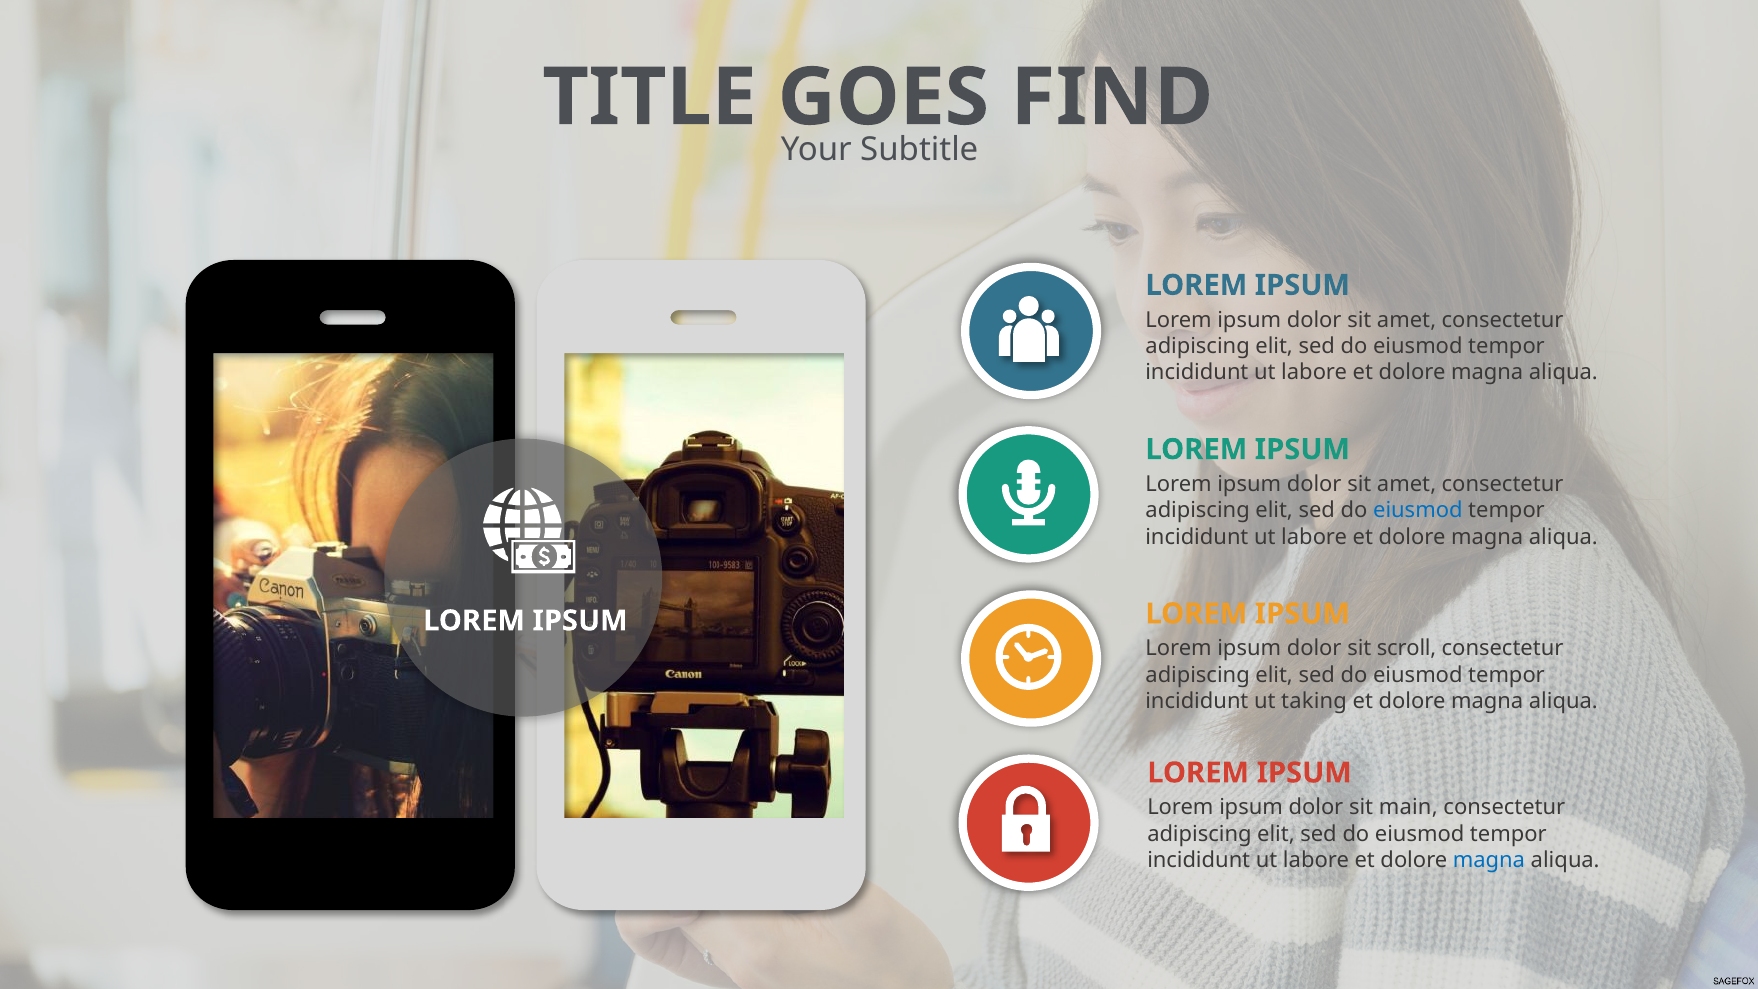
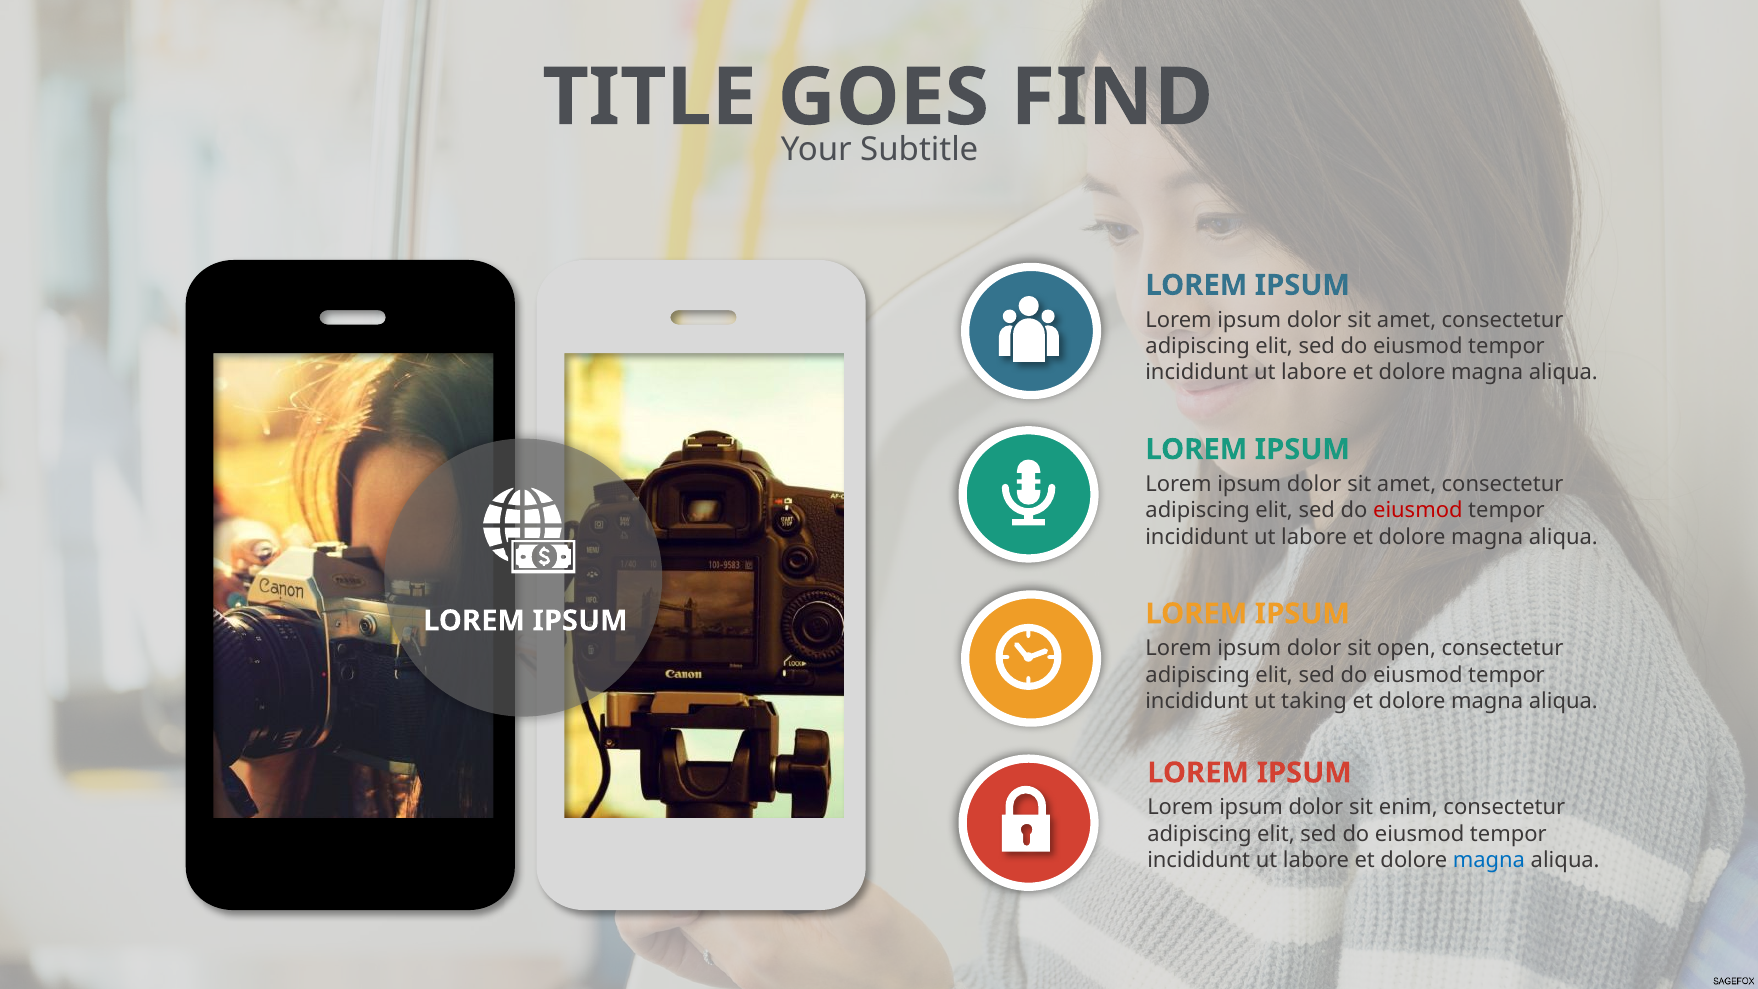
eiusmod at (1418, 510) colour: blue -> red
scroll: scroll -> open
main: main -> enim
